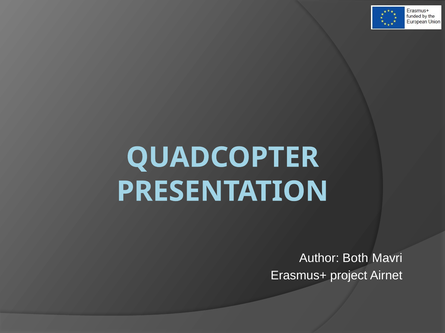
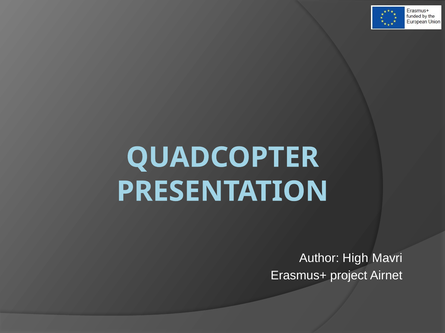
Both: Both -> High
